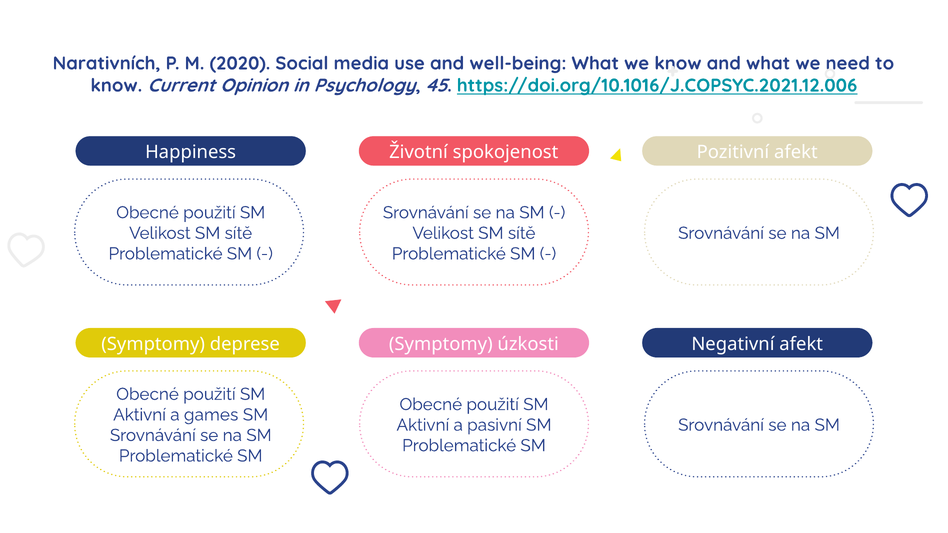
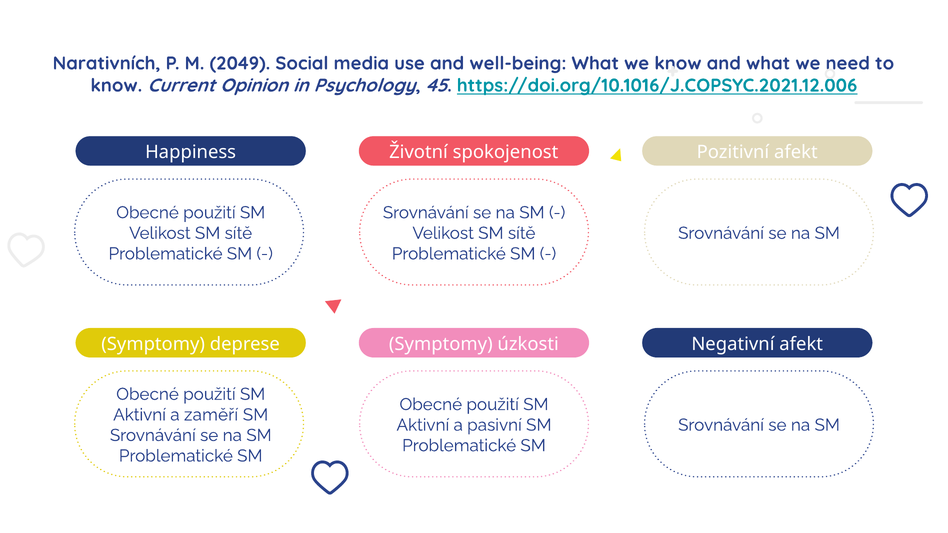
2020: 2020 -> 2049
games: games -> zaměří
